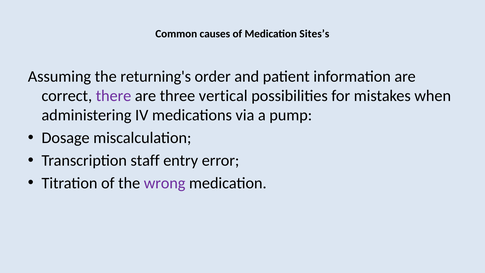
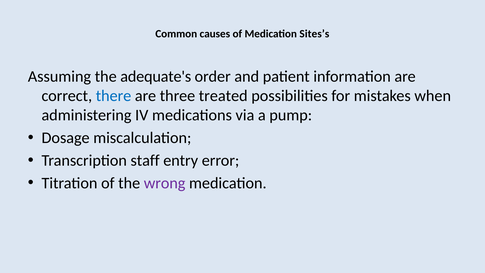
returning's: returning's -> adequate's
there colour: purple -> blue
vertical: vertical -> treated
